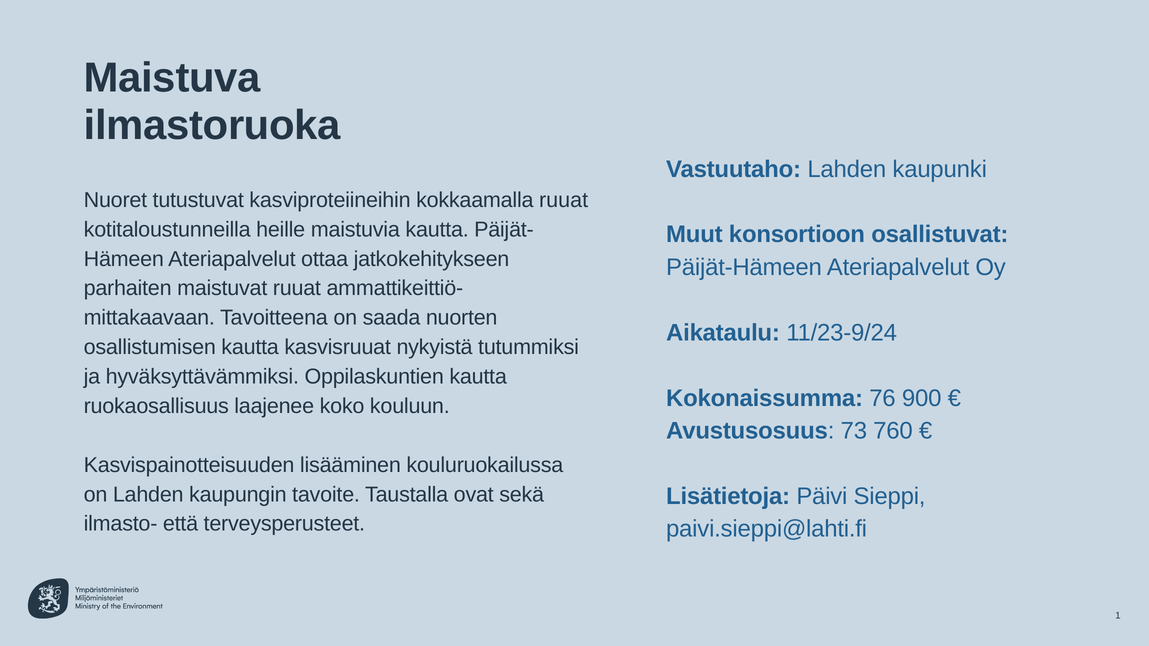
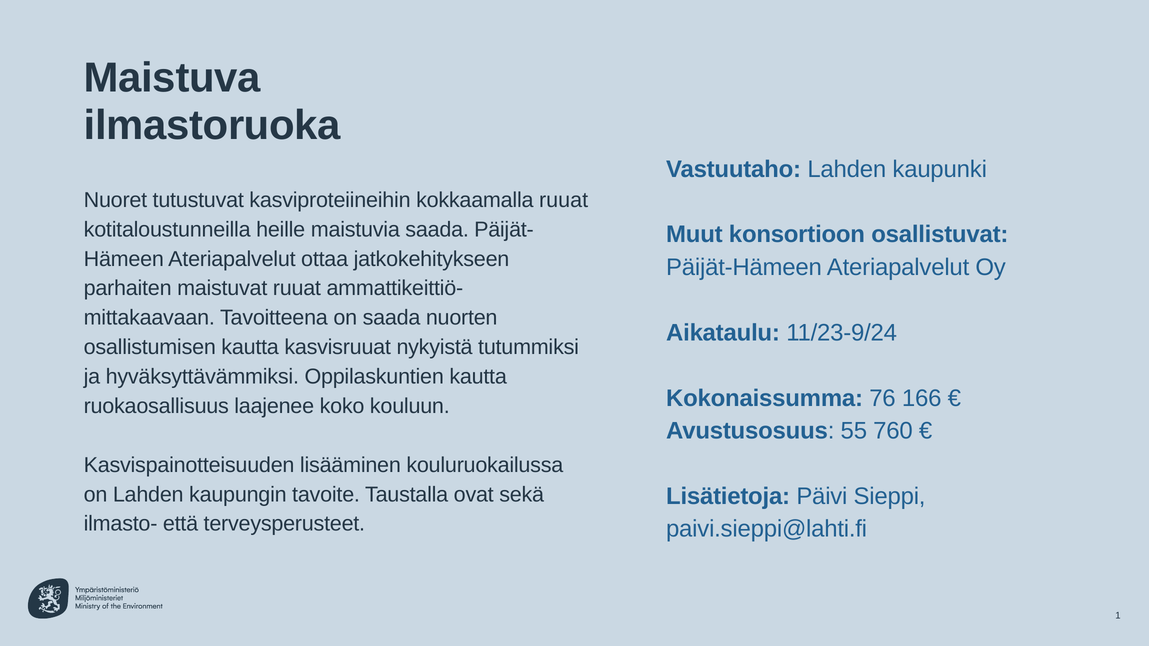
maistuvia kautta: kautta -> saada
900: 900 -> 166
73: 73 -> 55
